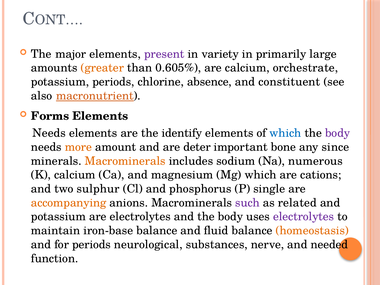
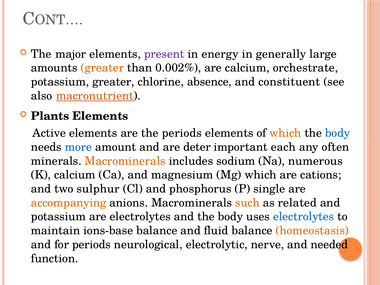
variety: variety -> energy
primarily: primarily -> generally
0.605%: 0.605% -> 0.002%
potassium periods: periods -> greater
Forms: Forms -> Plants
Needs at (49, 133): Needs -> Active
the identify: identify -> periods
which at (285, 133) colour: blue -> orange
body at (338, 133) colour: purple -> blue
more colour: orange -> blue
bone: bone -> each
since: since -> often
such colour: purple -> orange
electrolytes at (304, 217) colour: purple -> blue
iron-base: iron-base -> ions-base
substances: substances -> electrolytic
